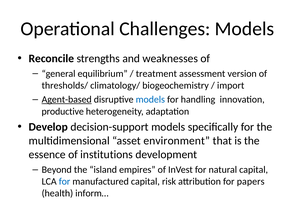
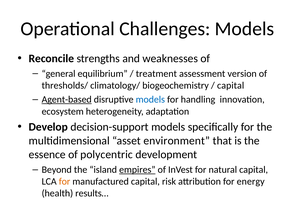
import at (231, 85): import -> capital
productive: productive -> ecosystem
institutions: institutions -> polycentric
empires underline: none -> present
for at (65, 181) colour: blue -> orange
papers: papers -> energy
inform…: inform… -> results…
